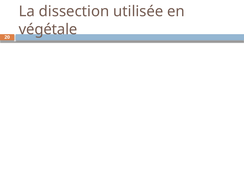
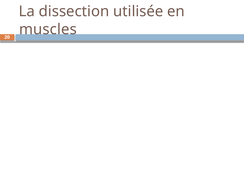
végétale: végétale -> muscles
